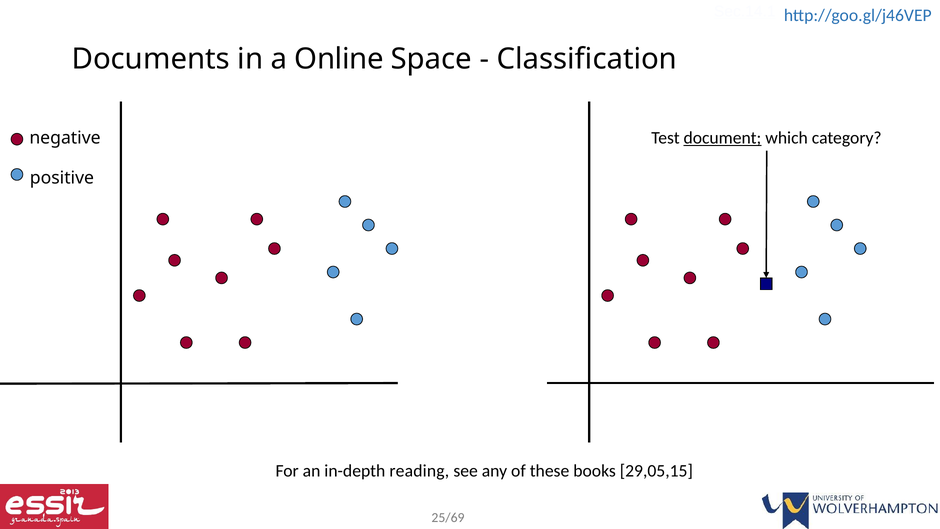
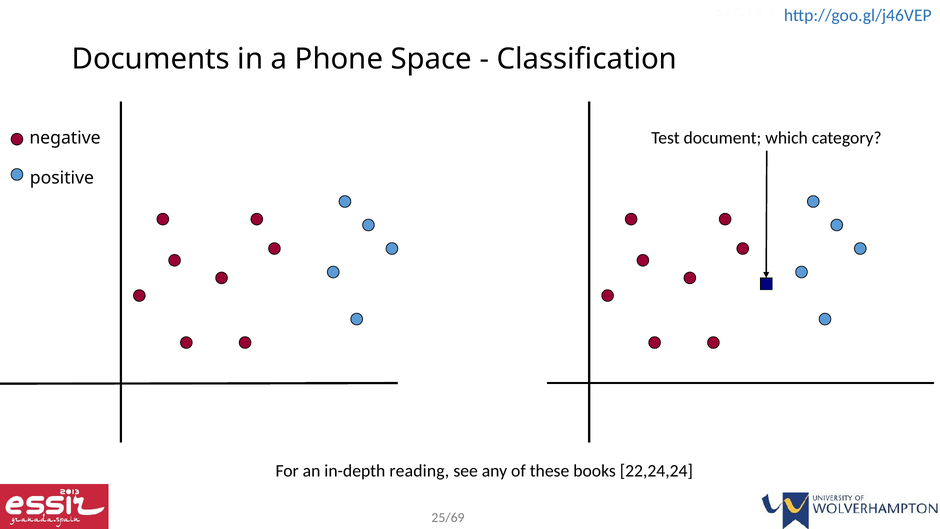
Online: Online -> Phone
document underline: present -> none
29,05,15: 29,05,15 -> 22,24,24
